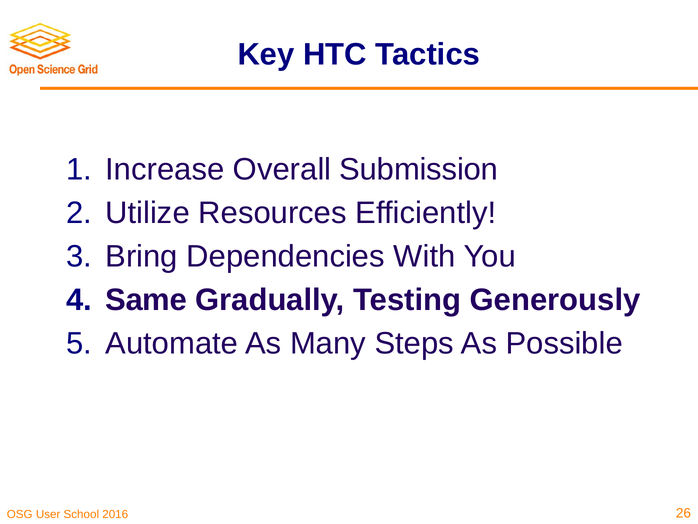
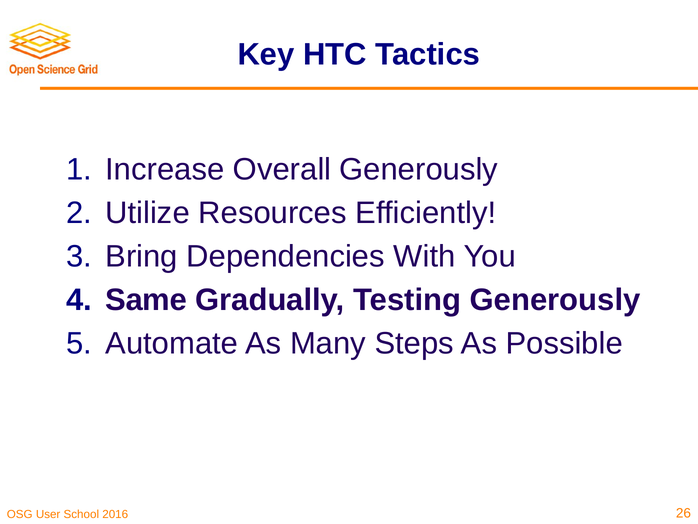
Overall Submission: Submission -> Generously
